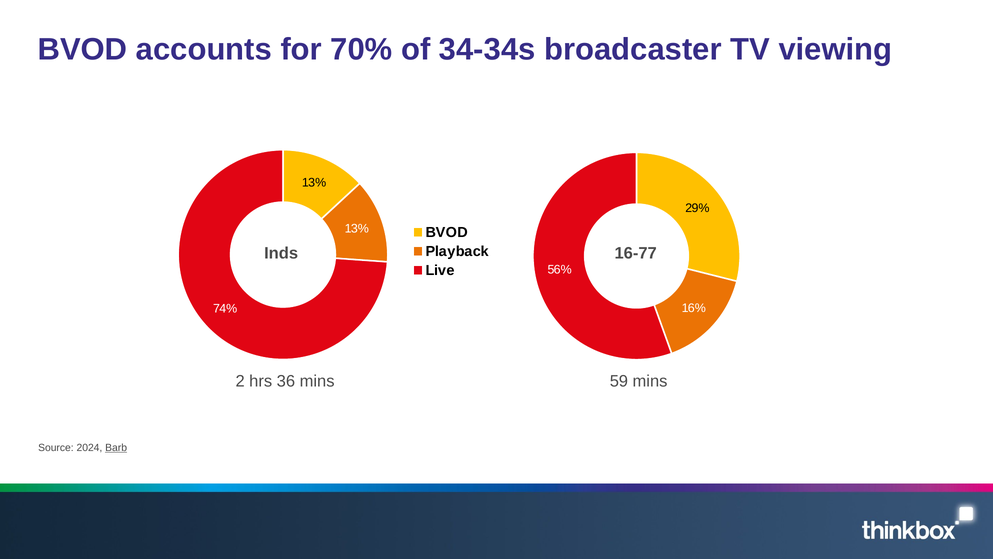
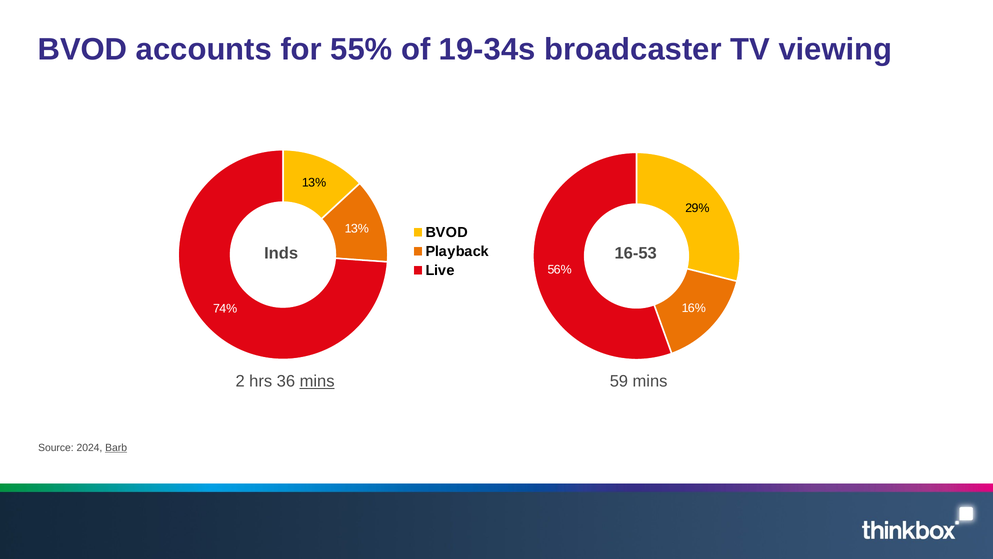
70%: 70% -> 55%
34-34s: 34-34s -> 19-34s
16-77: 16-77 -> 16-53
mins at (317, 381) underline: none -> present
